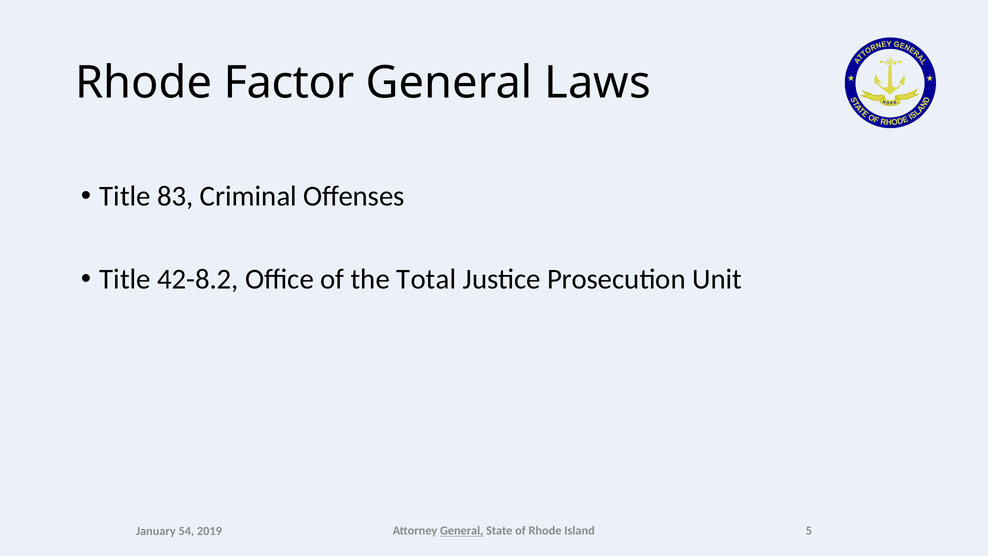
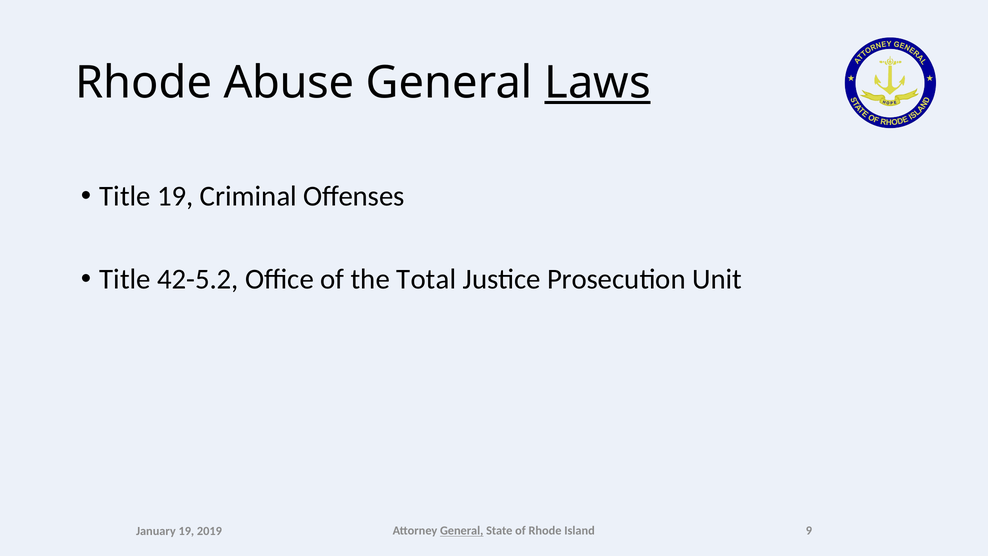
Factor: Factor -> Abuse
Laws underline: none -> present
Title 83: 83 -> 19
42-8.2: 42-8.2 -> 42-5.2
5: 5 -> 9
January 54: 54 -> 19
